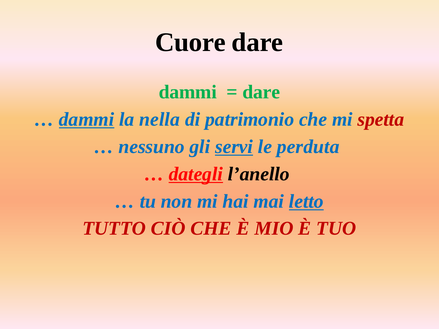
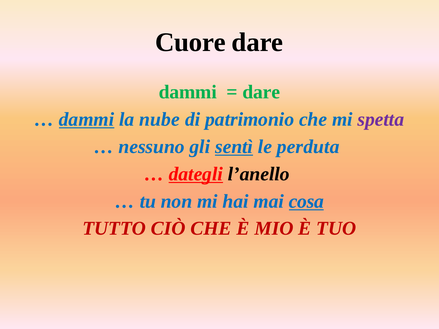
nella: nella -> nube
spetta colour: red -> purple
servi: servi -> sentì
letto: letto -> cosa
